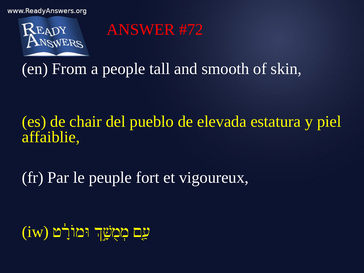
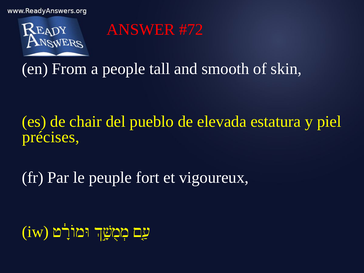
affaiblie: affaiblie -> précises
